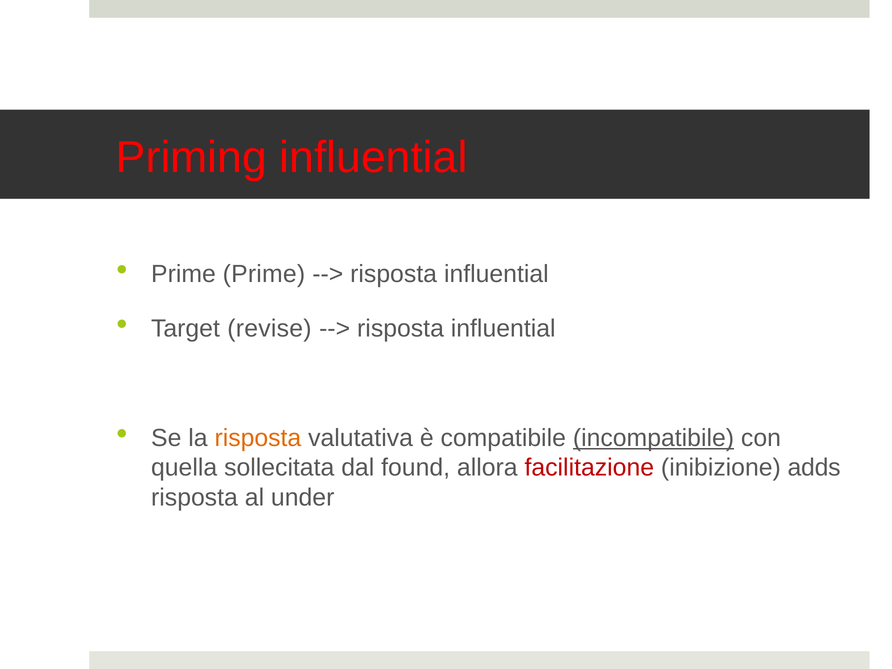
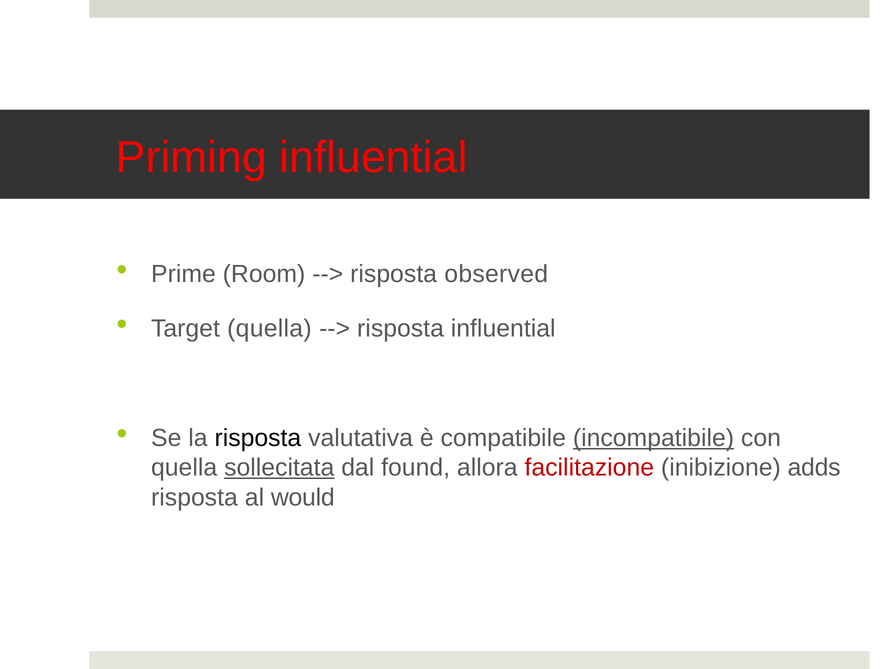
Prime Prime: Prime -> Room
influential at (496, 274): influential -> observed
Target revise: revise -> quella
risposta at (258, 438) colour: orange -> black
sollecitata underline: none -> present
under: under -> would
